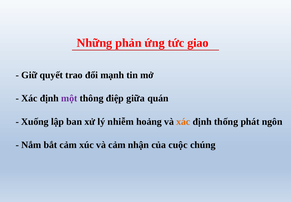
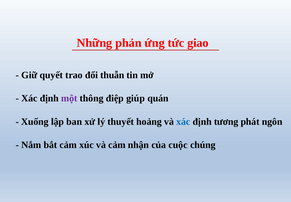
mạnh: mạnh -> thuẫn
giữa: giữa -> giúp
nhiễm: nhiễm -> thuyết
xác at (183, 121) colour: orange -> blue
thống: thống -> tương
